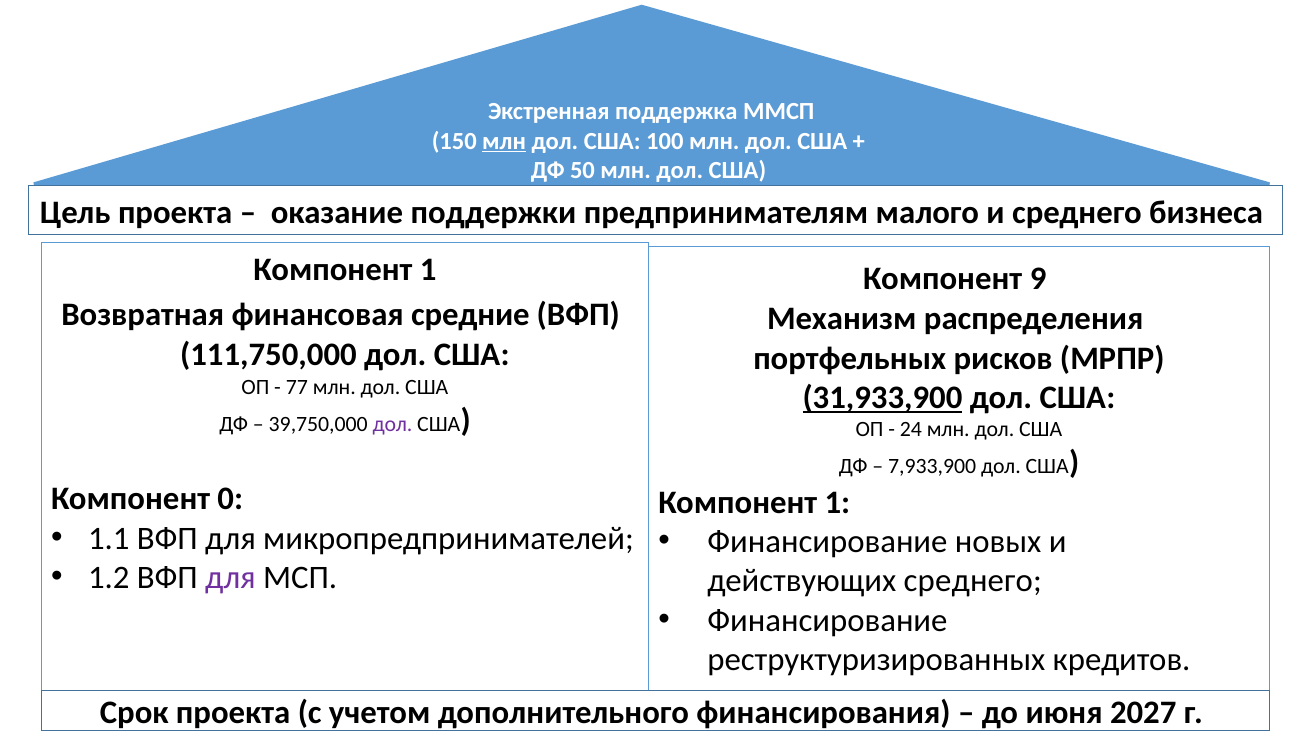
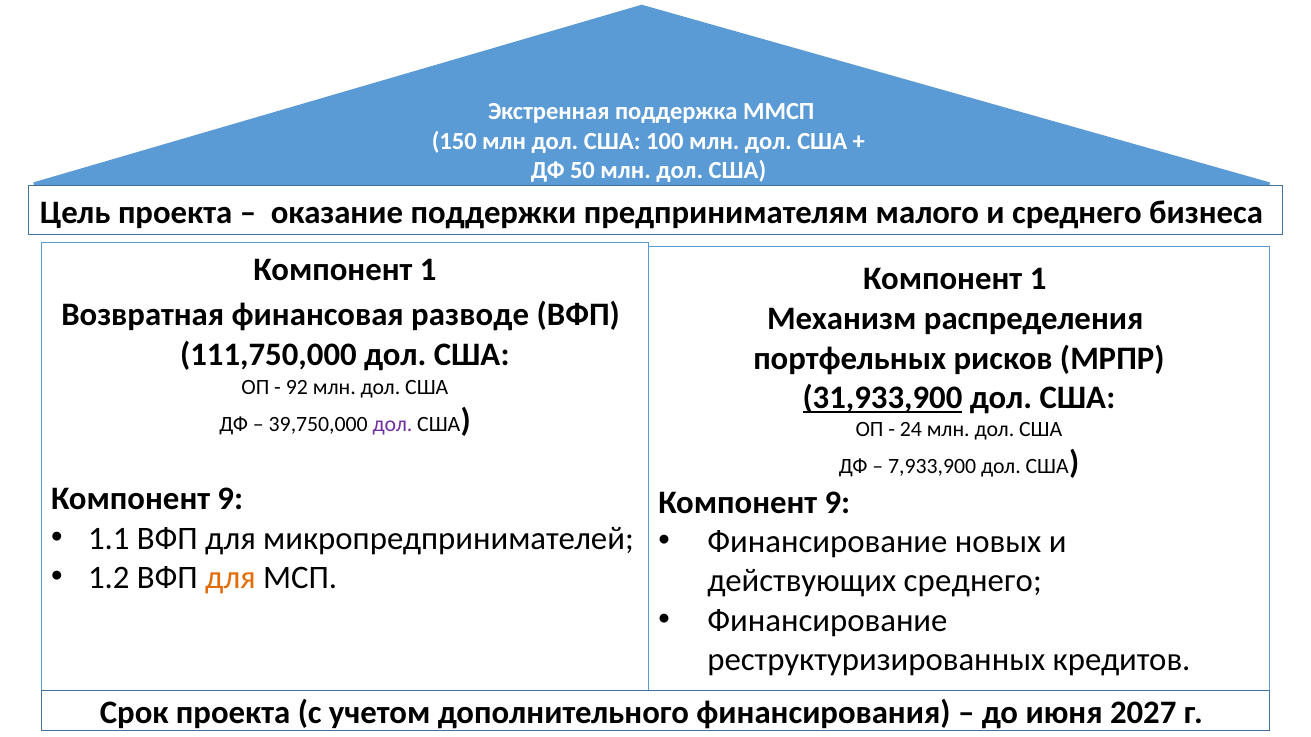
млн at (504, 141) underline: present -> none
9 at (1038, 279): 9 -> 1
средние: средние -> разводе
77: 77 -> 92
0 at (230, 499): 0 -> 9
1 at (837, 503): 1 -> 9
для at (230, 578) colour: purple -> orange
